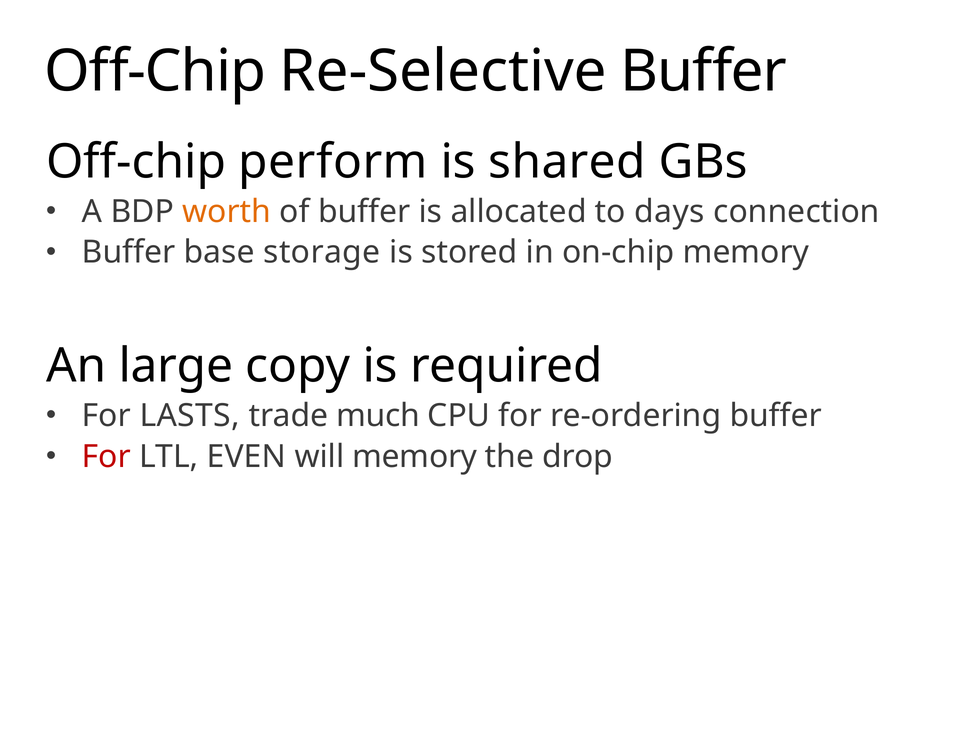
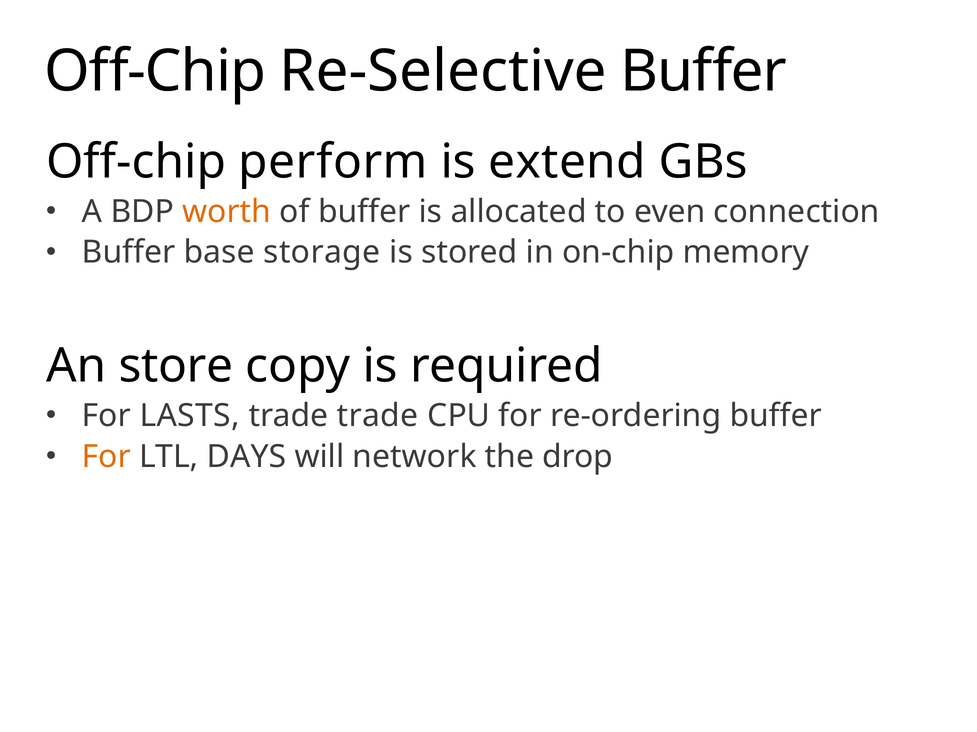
shared: shared -> extend
days: days -> even
large: large -> store
trade much: much -> trade
For at (106, 457) colour: red -> orange
EVEN: EVEN -> DAYS
will memory: memory -> network
